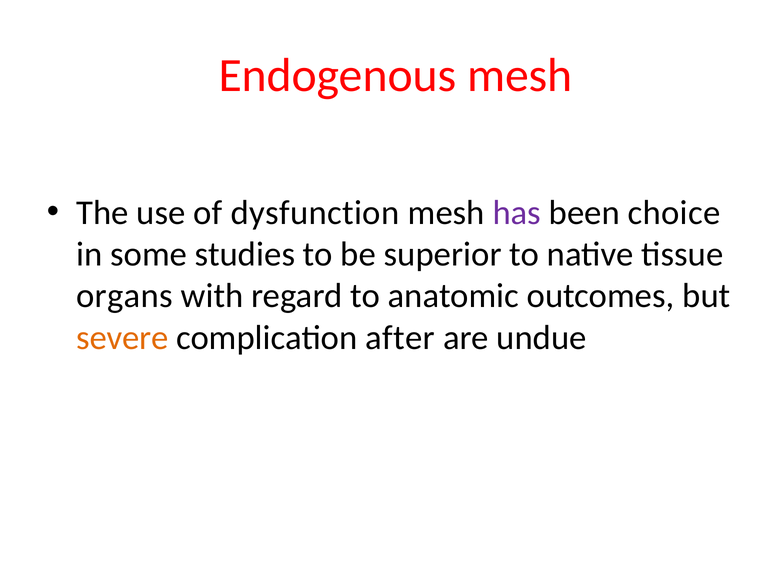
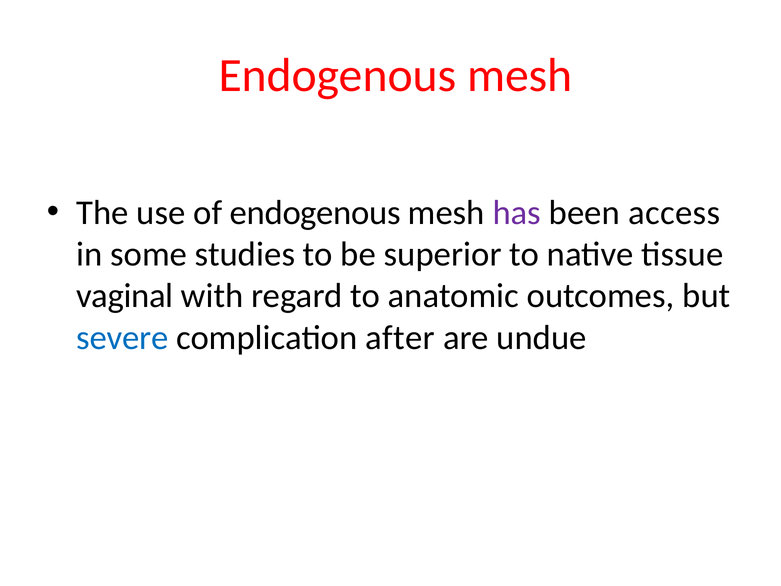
of dysfunction: dysfunction -> endogenous
choice: choice -> access
organs: organs -> vaginal
severe colour: orange -> blue
